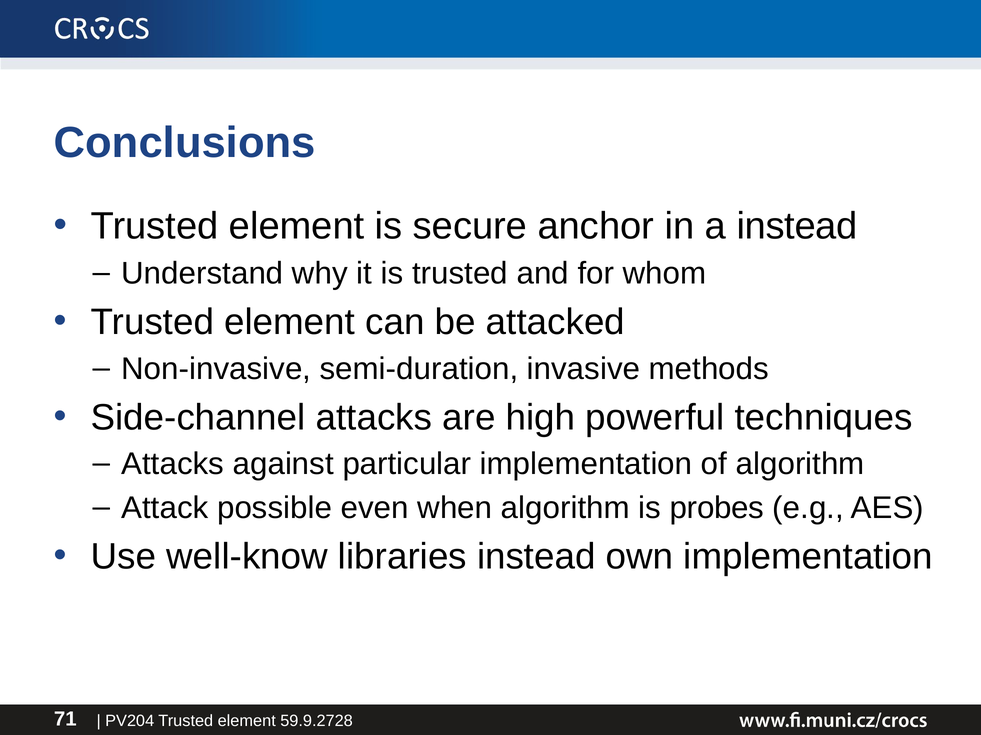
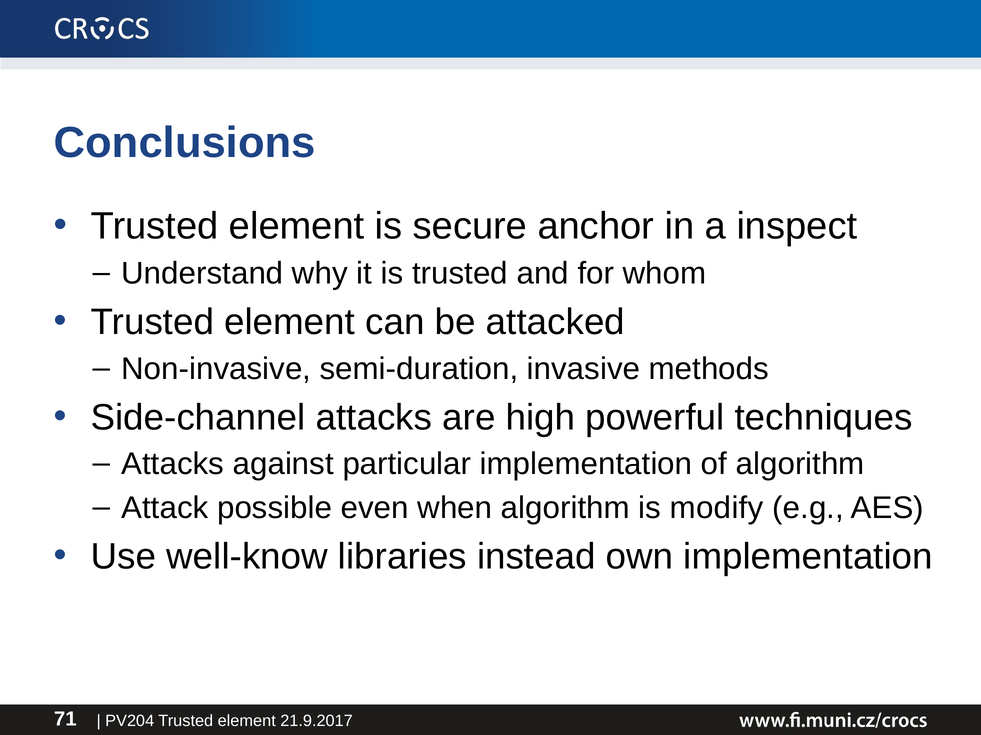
a instead: instead -> inspect
probes: probes -> modify
59.9.2728: 59.9.2728 -> 21.9.2017
